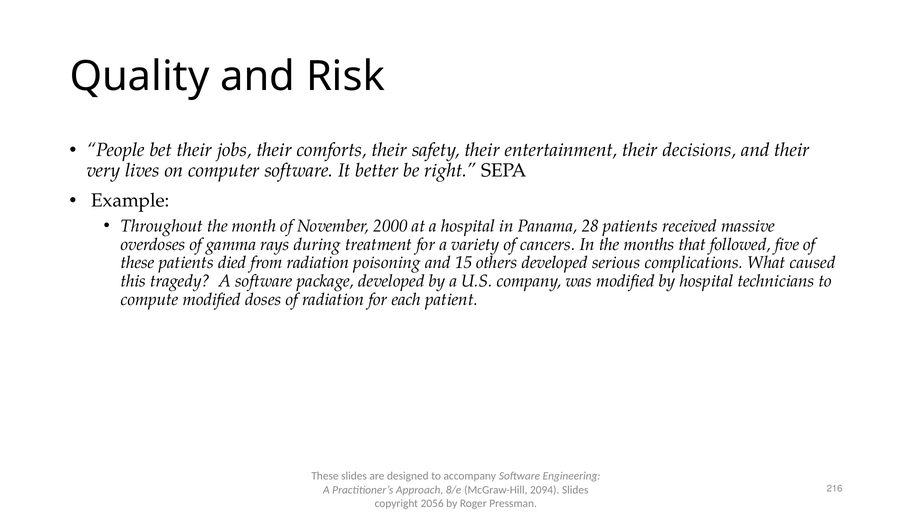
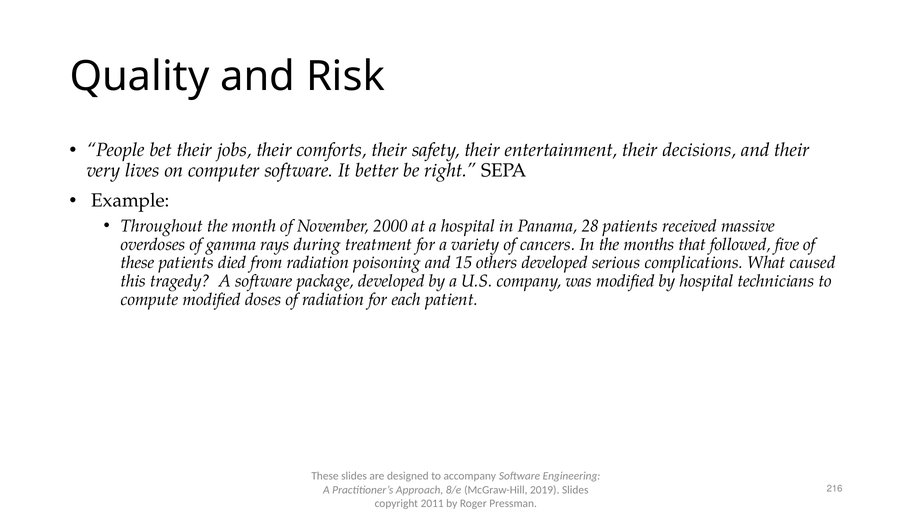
2094: 2094 -> 2019
2056: 2056 -> 2011
